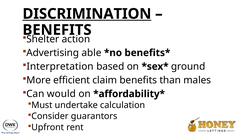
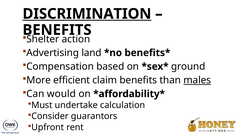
able: able -> land
Interpretation: Interpretation -> Compensation
males underline: none -> present
